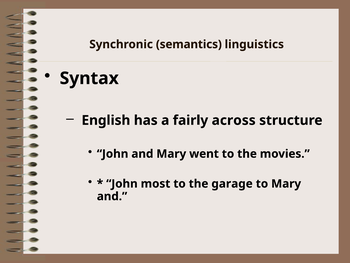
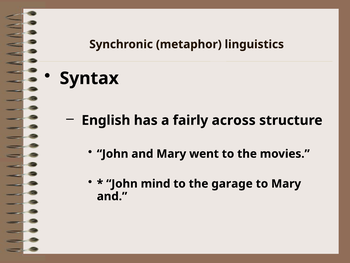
semantics: semantics -> metaphor
most: most -> mind
